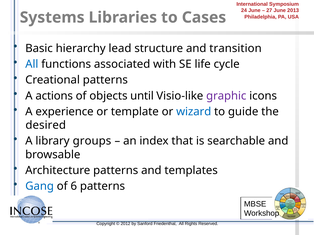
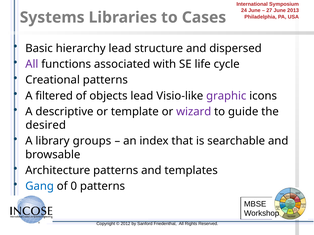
transition: transition -> dispersed
All at (32, 64) colour: blue -> purple
actions: actions -> filtered
objects until: until -> lead
experience: experience -> descriptive
wizard colour: blue -> purple
6: 6 -> 0
